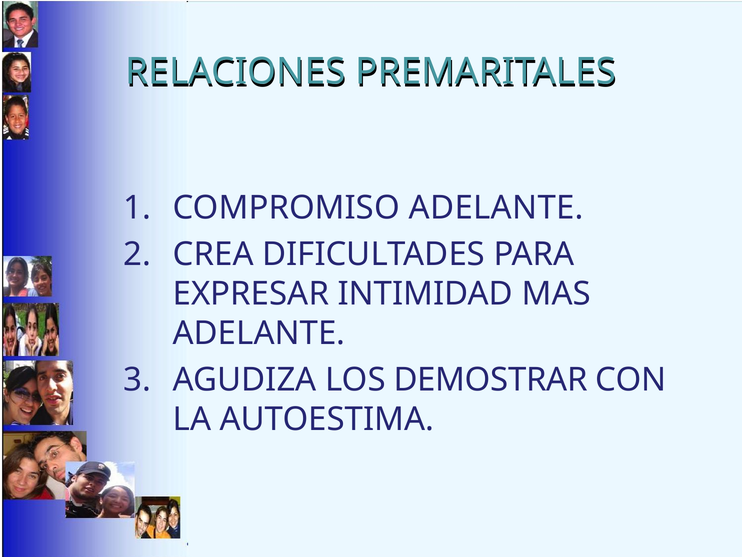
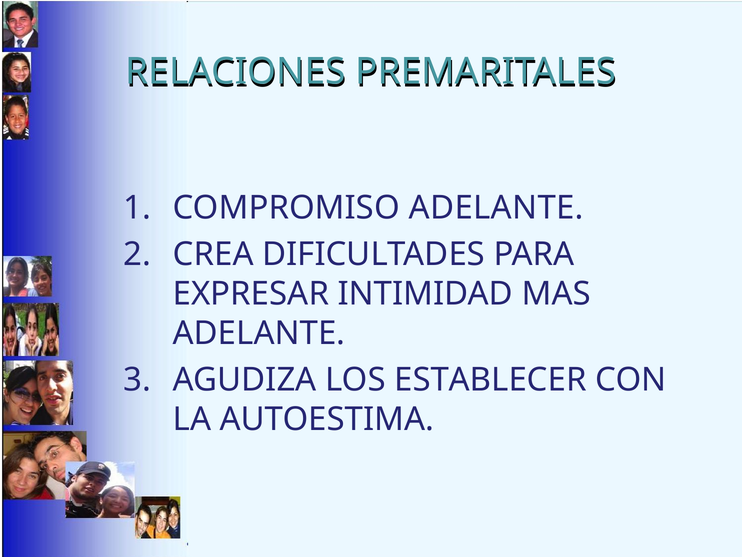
DEMOSTRAR: DEMOSTRAR -> ESTABLECER
